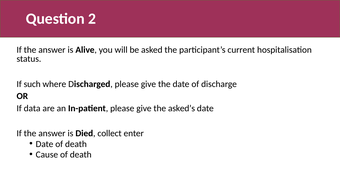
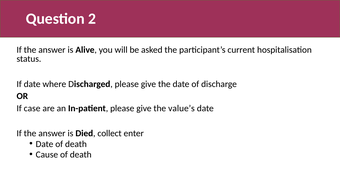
If such: such -> date
data: data -> case
asked’s: asked’s -> value’s
